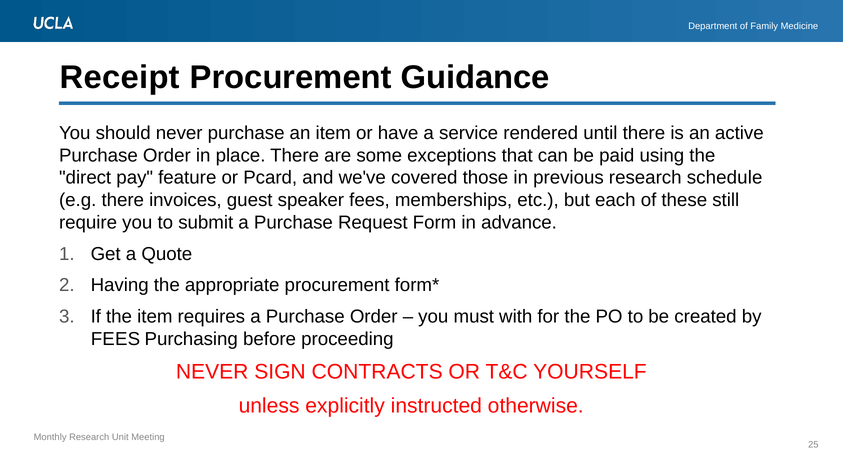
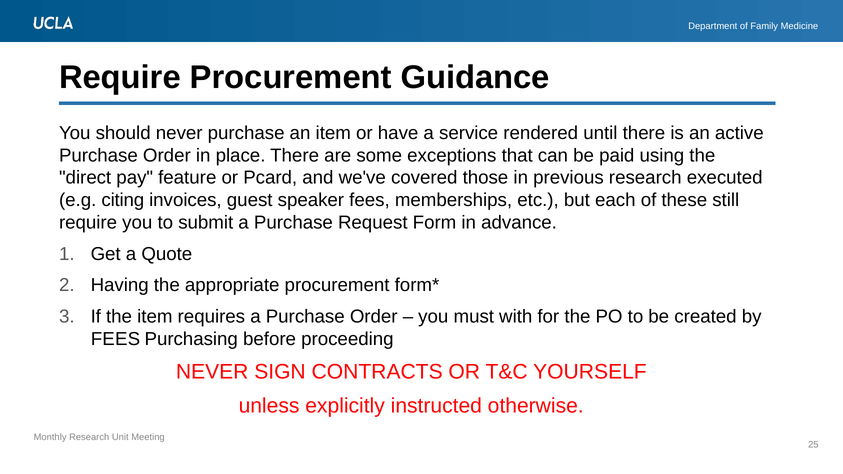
Receipt at (120, 77): Receipt -> Require
schedule: schedule -> executed
e.g there: there -> citing
